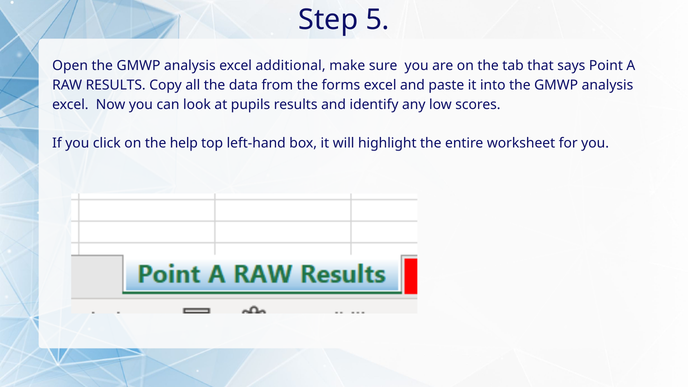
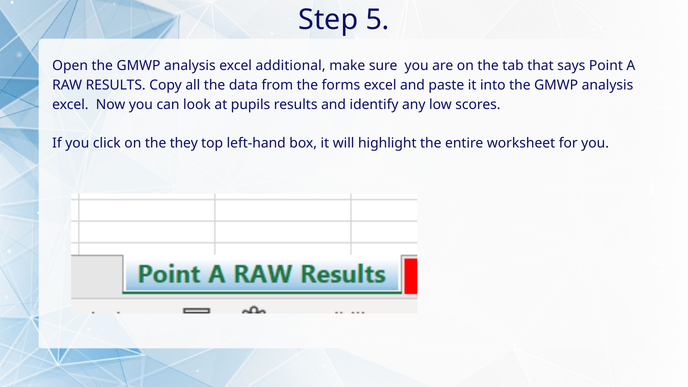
help: help -> they
